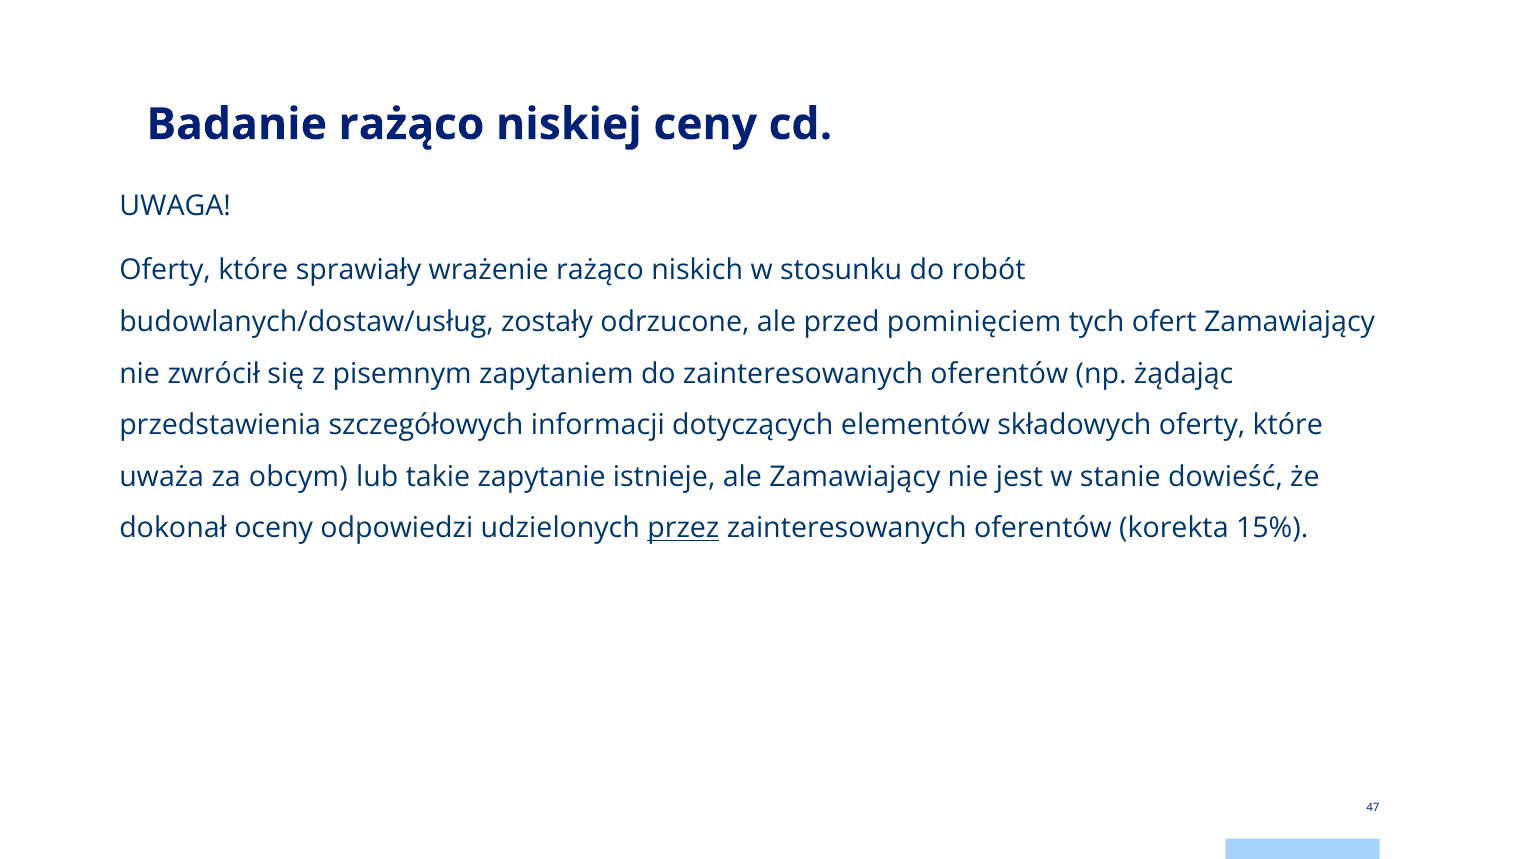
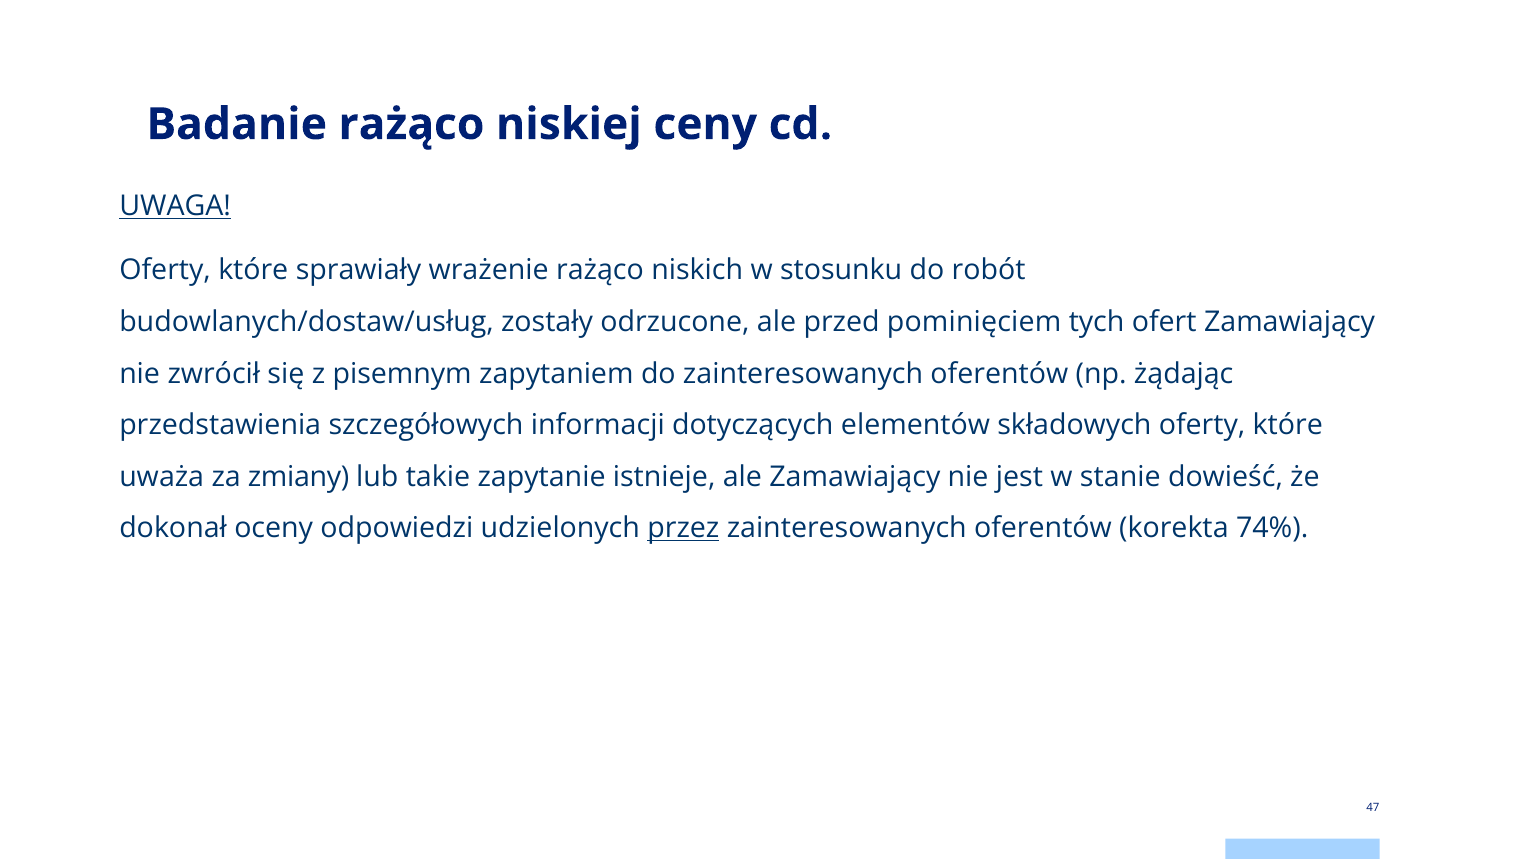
UWAGA underline: none -> present
obcym: obcym -> zmiany
15%: 15% -> 74%
